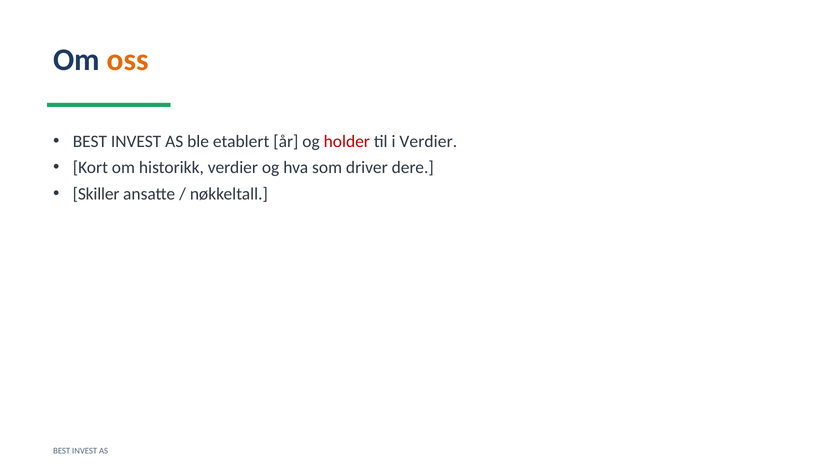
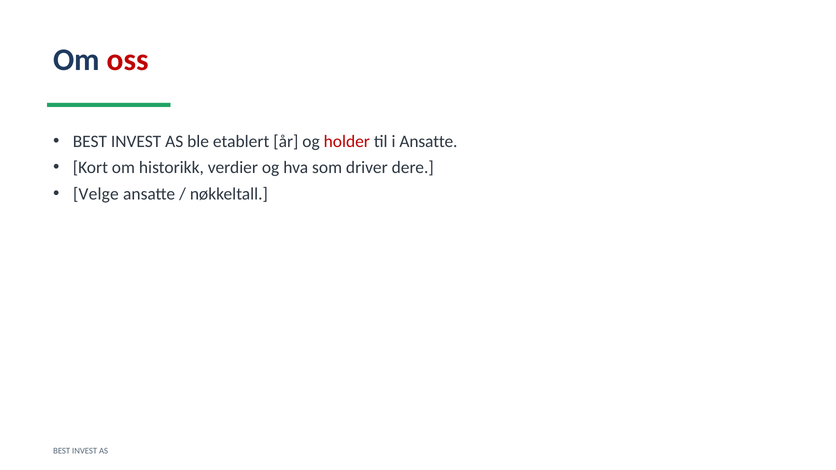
oss colour: orange -> red
i Verdier: Verdier -> Ansatte
Skiller: Skiller -> Velge
